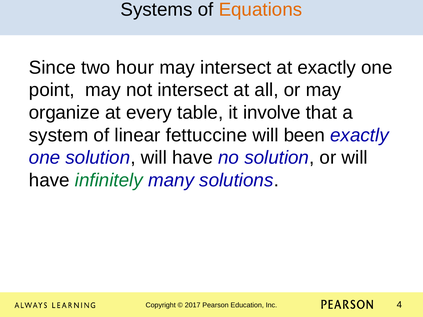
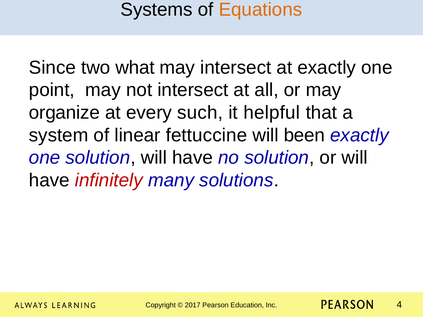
hour: hour -> what
table: table -> such
involve: involve -> helpful
infinitely colour: green -> red
